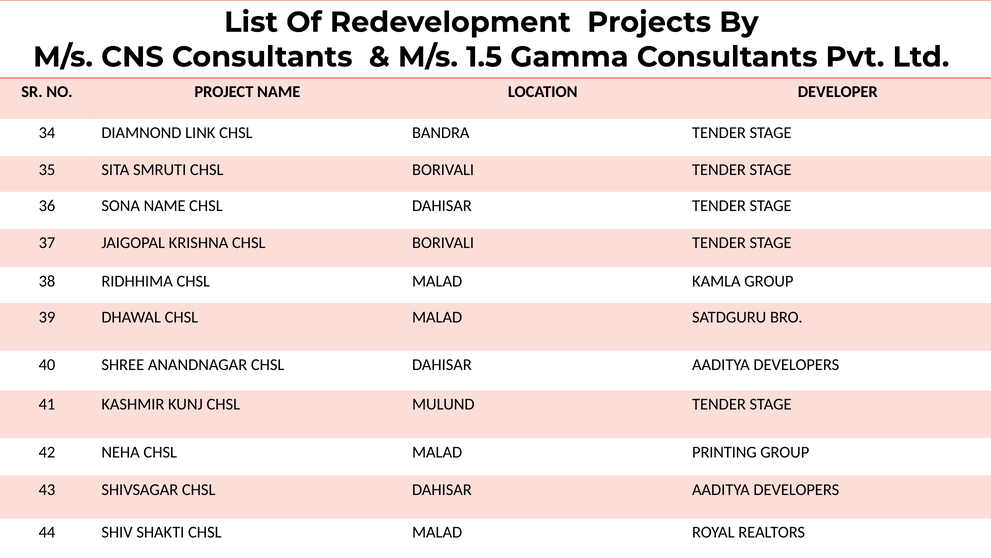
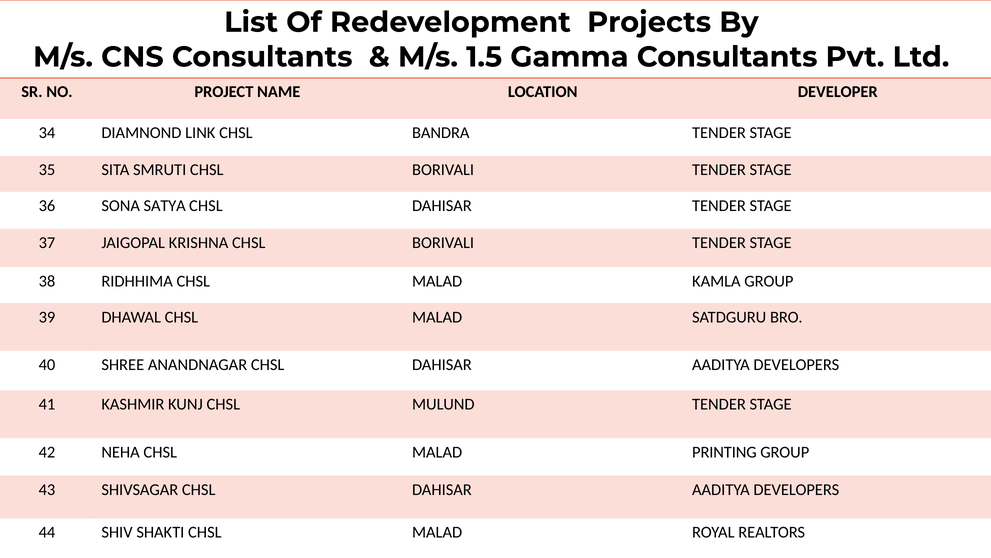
SONA NAME: NAME -> SATYA
